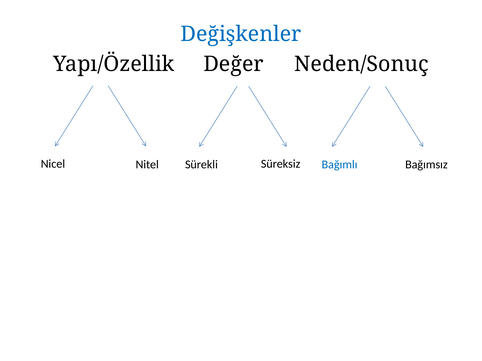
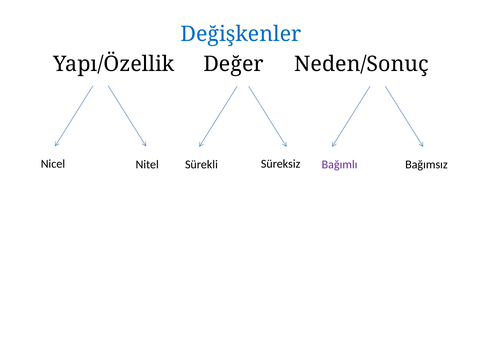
Bağımlı colour: blue -> purple
